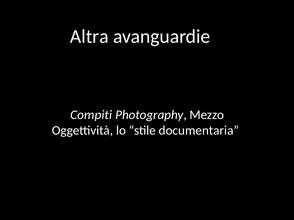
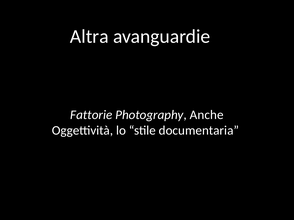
Compiti: Compiti -> Fattorie
Mezzo: Mezzo -> Anche
